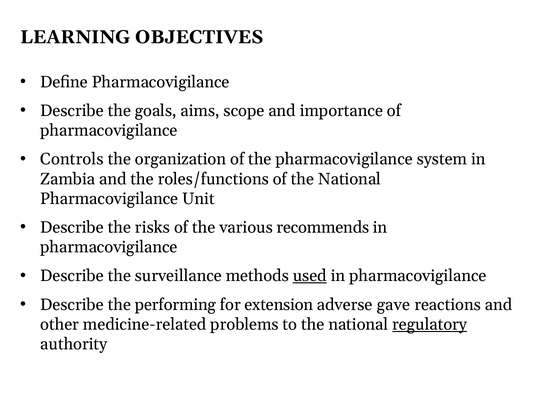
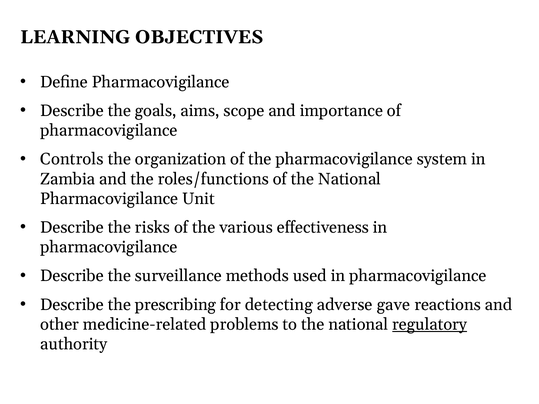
recommends: recommends -> effectiveness
used underline: present -> none
performing: performing -> prescribing
extension: extension -> detecting
